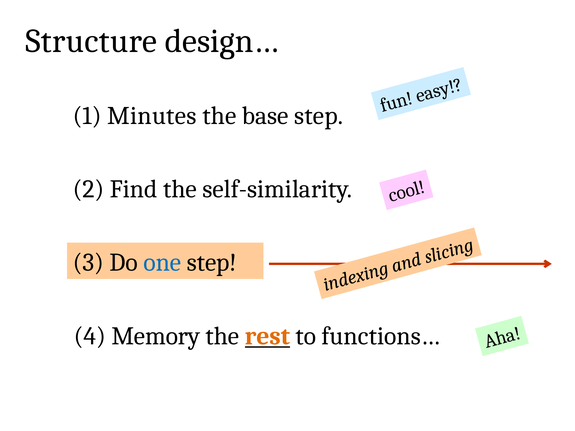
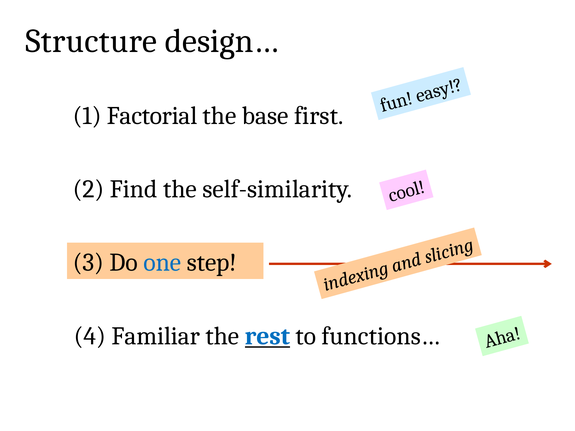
Minutes: Minutes -> Factorial
base step: step -> first
Memory: Memory -> Familiar
rest colour: orange -> blue
